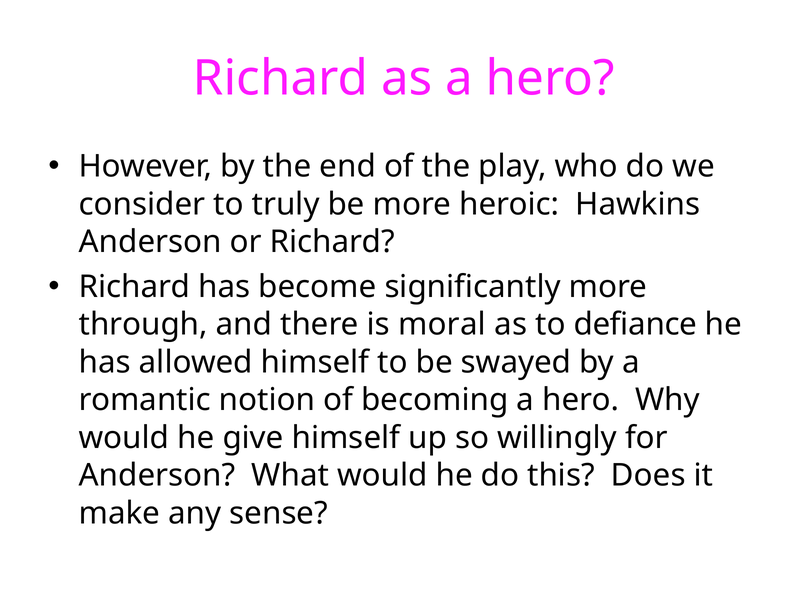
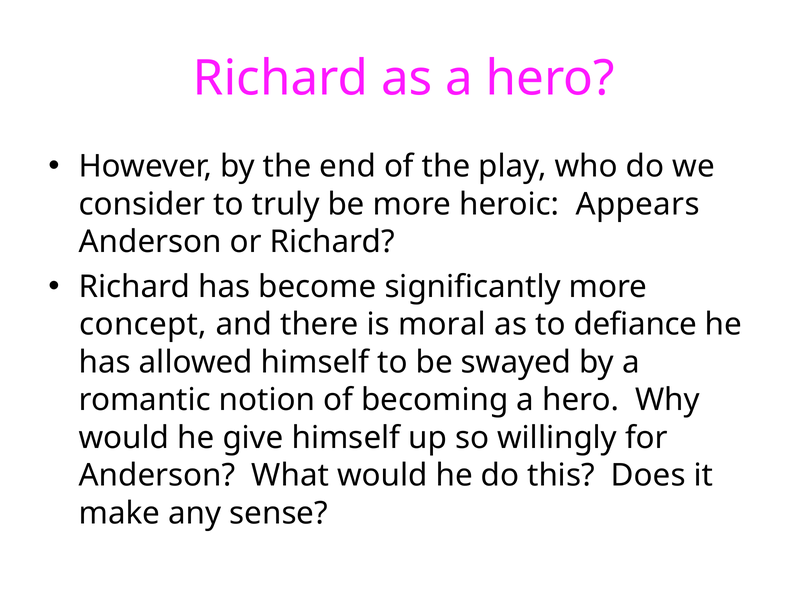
Hawkins: Hawkins -> Appears
through: through -> concept
